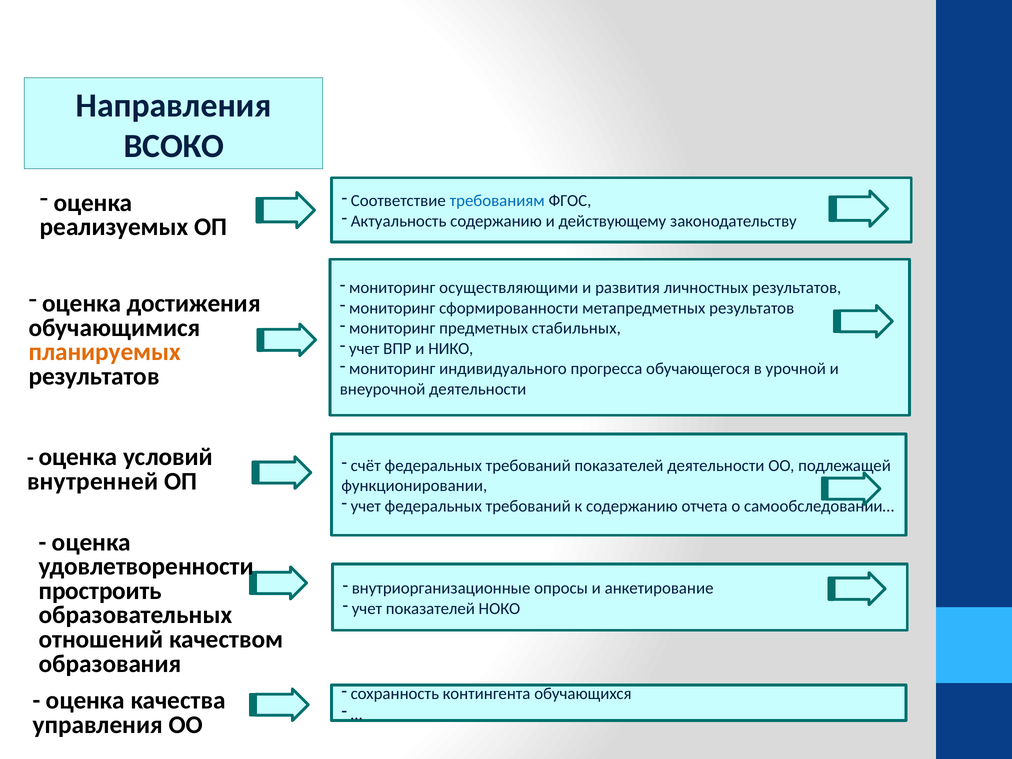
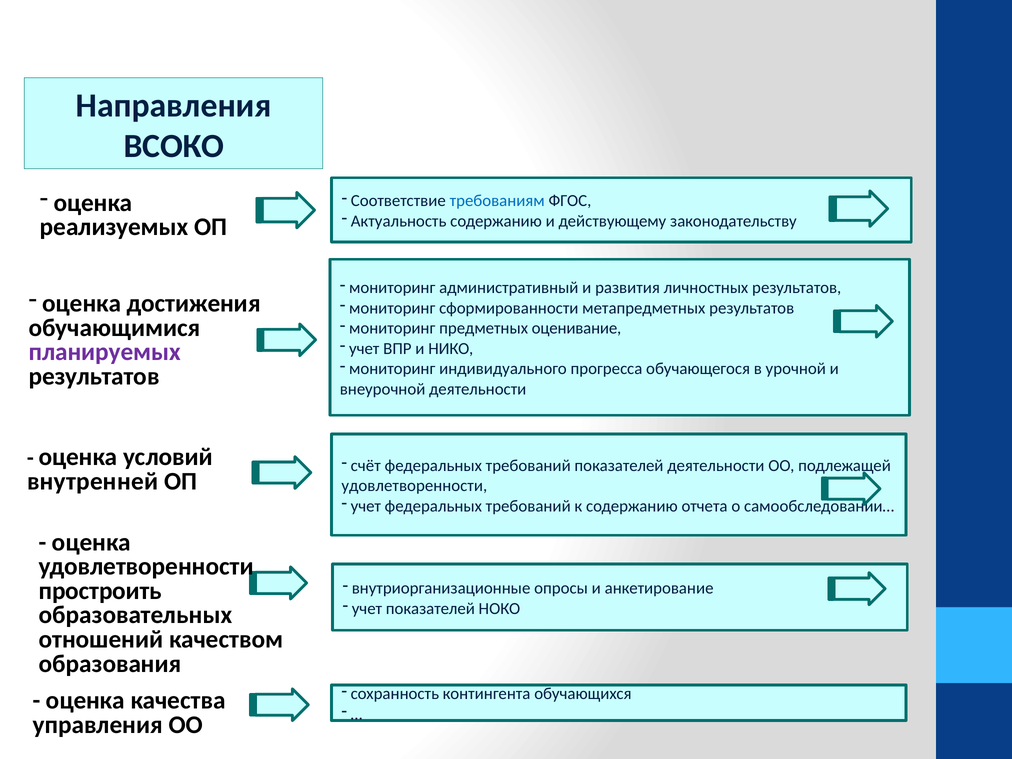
осуществляющими: осуществляющими -> административный
стабильных: стабильных -> оценивание
планируемых colour: orange -> purple
функционировании at (414, 486): функционировании -> удовлетворенности
